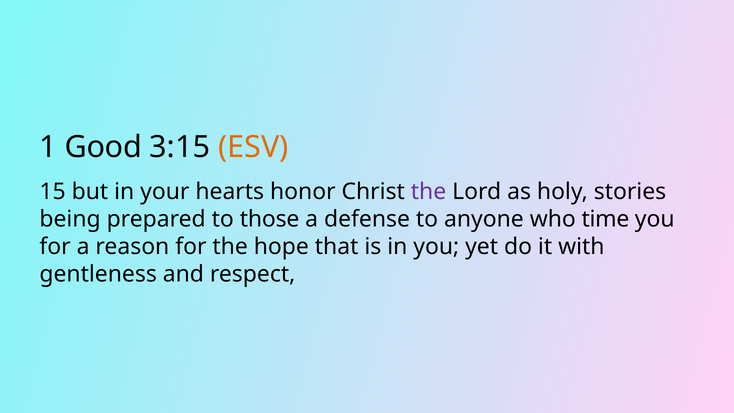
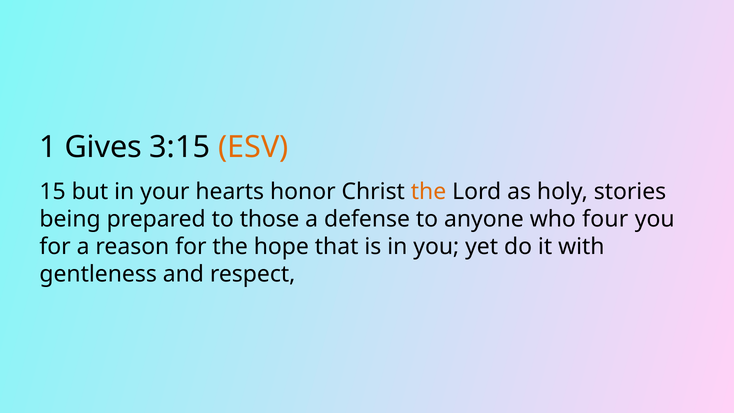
Good: Good -> Gives
the at (429, 191) colour: purple -> orange
time: time -> four
